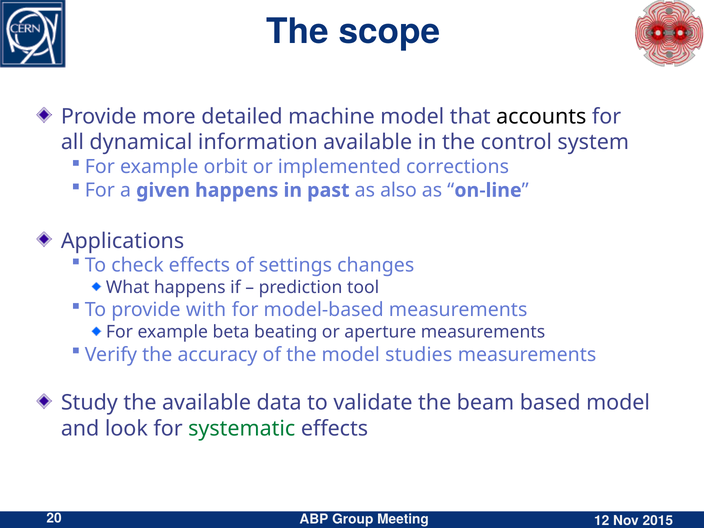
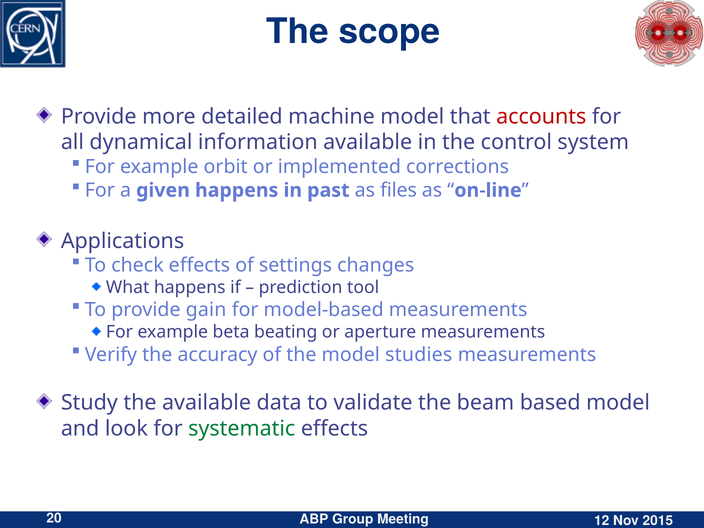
accounts colour: black -> red
also: also -> files
with: with -> gain
